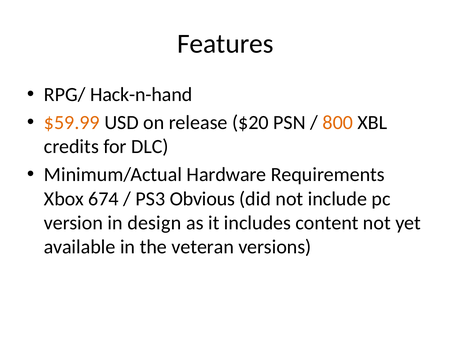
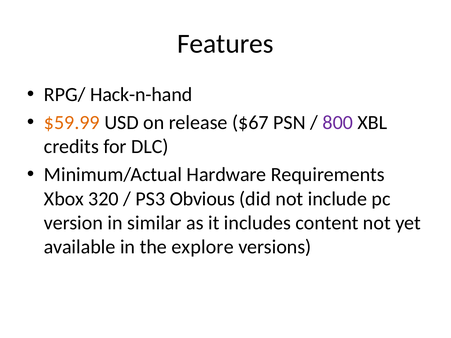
$20: $20 -> $67
800 colour: orange -> purple
674: 674 -> 320
design: design -> similar
veteran: veteran -> explore
